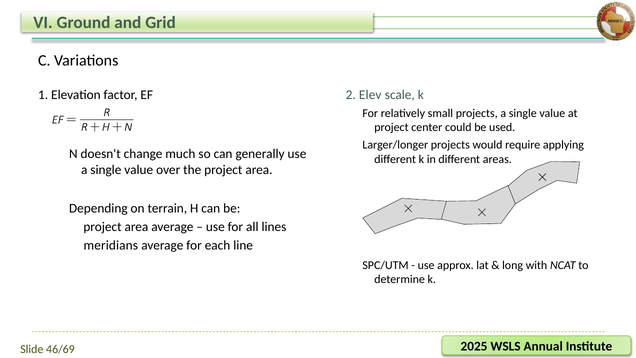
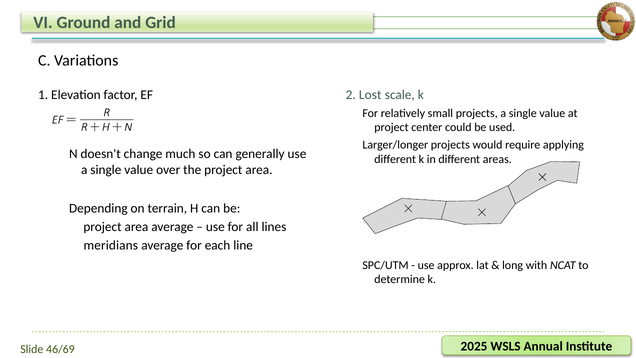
Elev: Elev -> Lost
